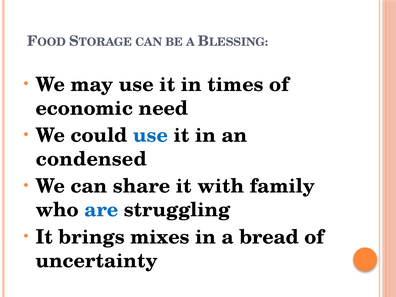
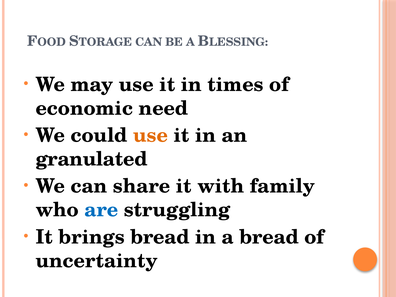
use at (151, 135) colour: blue -> orange
condensed: condensed -> granulated
brings mixes: mixes -> bread
